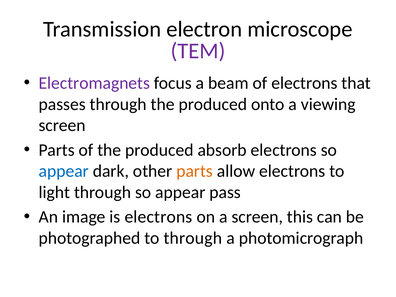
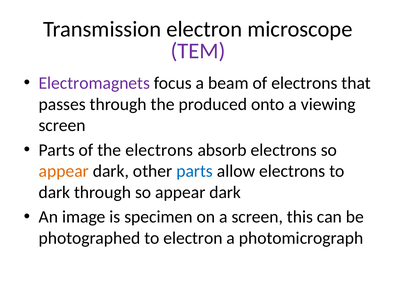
of the produced: produced -> electrons
appear at (64, 171) colour: blue -> orange
parts at (195, 171) colour: orange -> blue
light at (54, 192): light -> dark
through so appear pass: pass -> dark
is electrons: electrons -> specimen
to through: through -> electron
